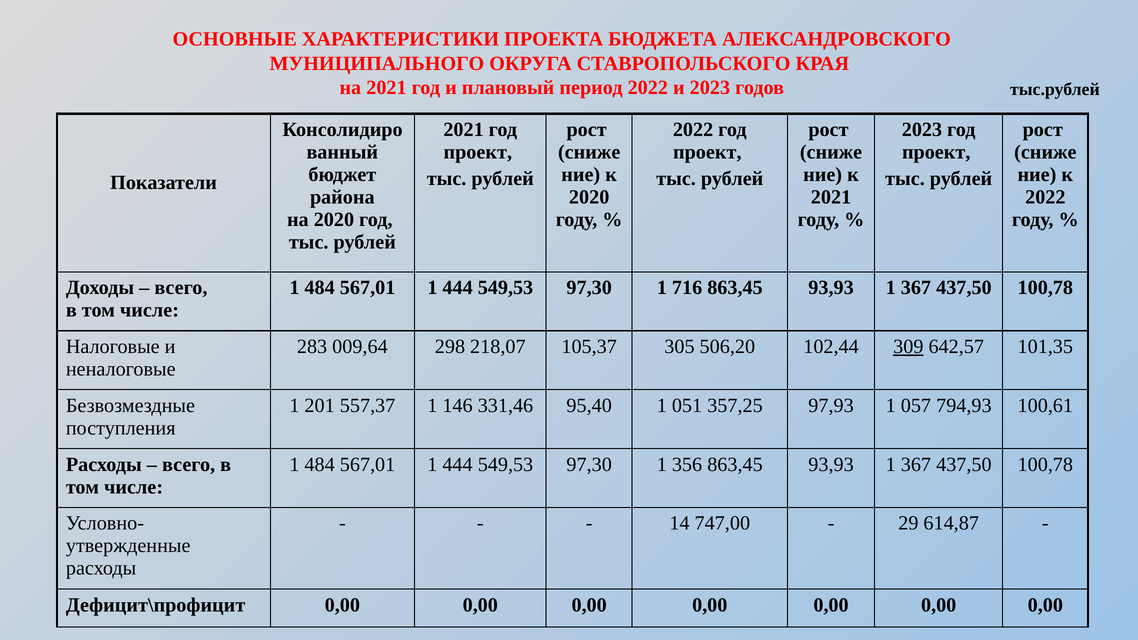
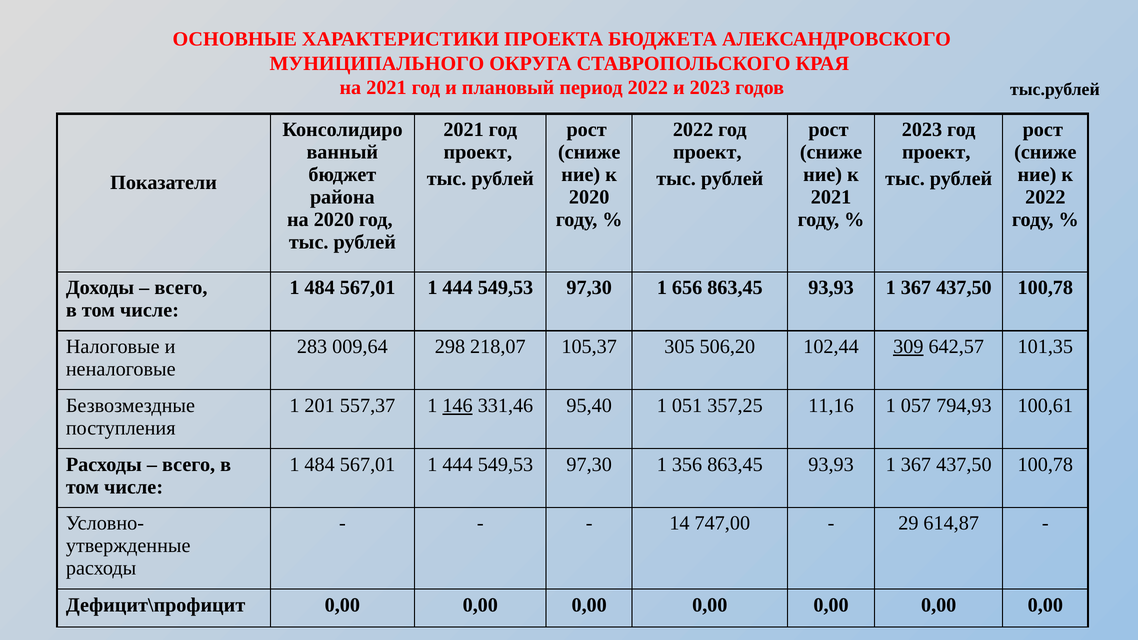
716: 716 -> 656
146 underline: none -> present
97,93: 97,93 -> 11,16
